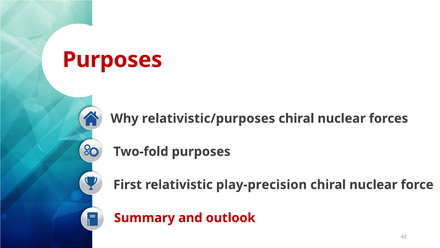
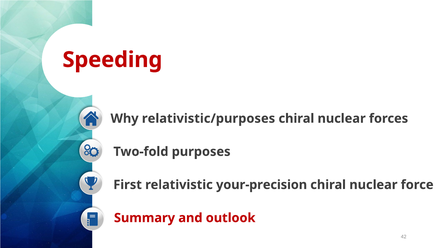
Purposes at (112, 60): Purposes -> Speeding
play-precision: play-precision -> your-precision
